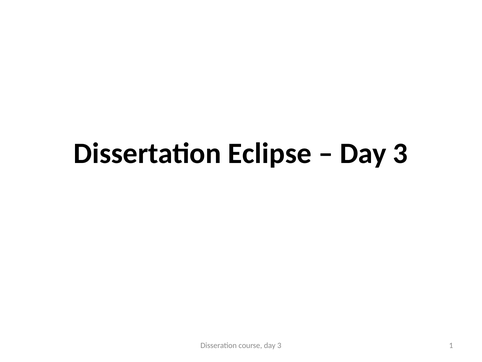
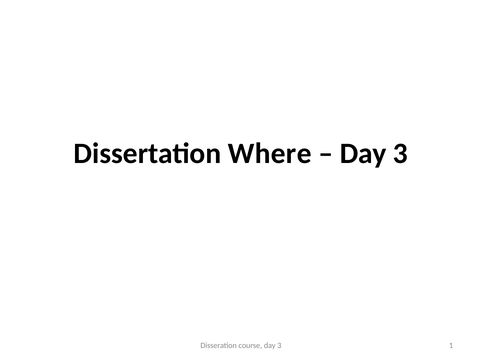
Eclipse: Eclipse -> Where
